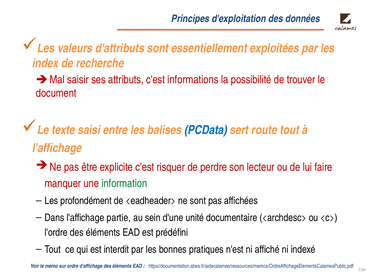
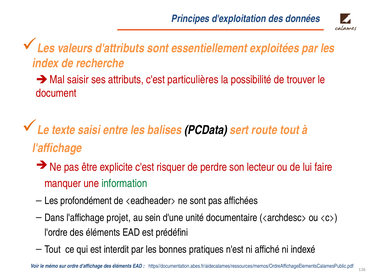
informations: informations -> particulières
PCData colour: blue -> black
partie: partie -> projet
